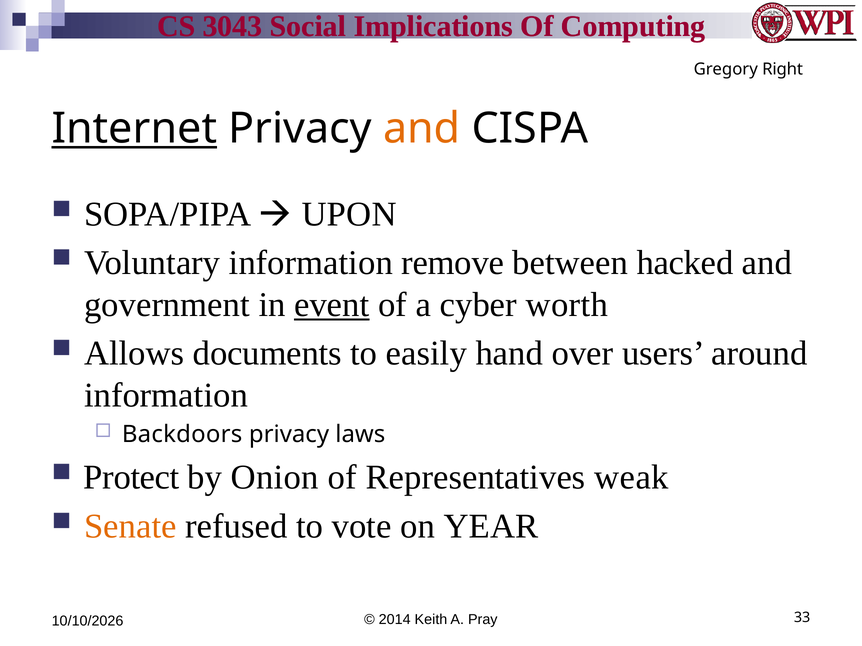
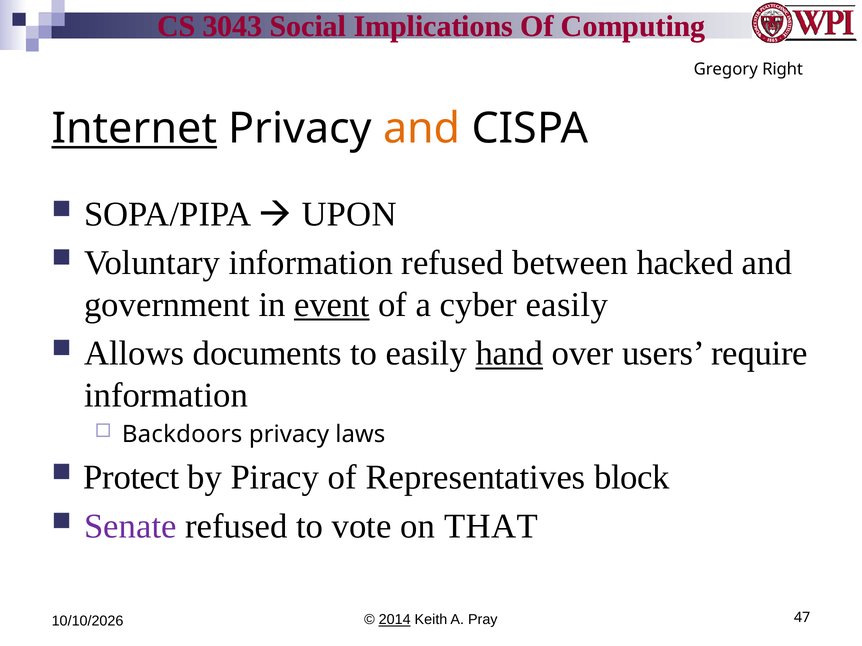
information remove: remove -> refused
cyber worth: worth -> easily
hand underline: none -> present
around: around -> require
Onion: Onion -> Piracy
weak: weak -> block
Senate colour: orange -> purple
YEAR: YEAR -> THAT
2014 underline: none -> present
33: 33 -> 47
